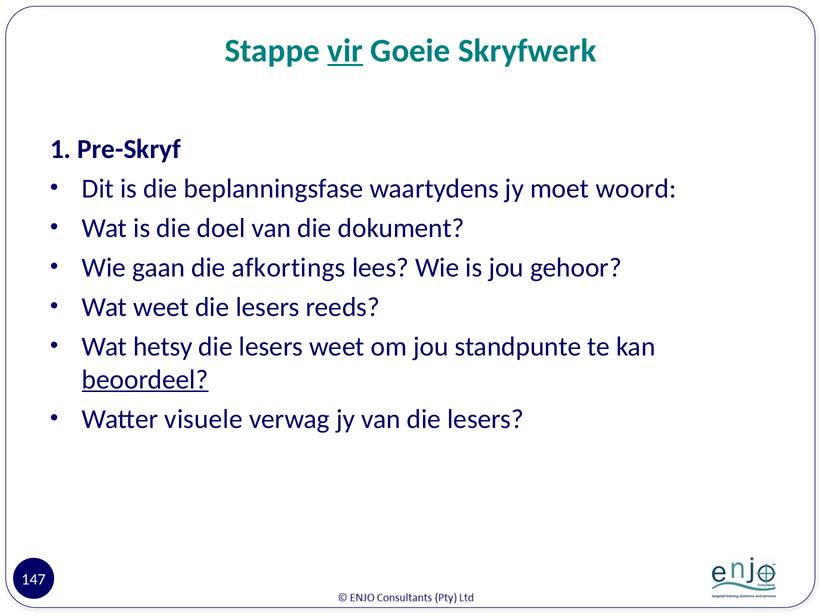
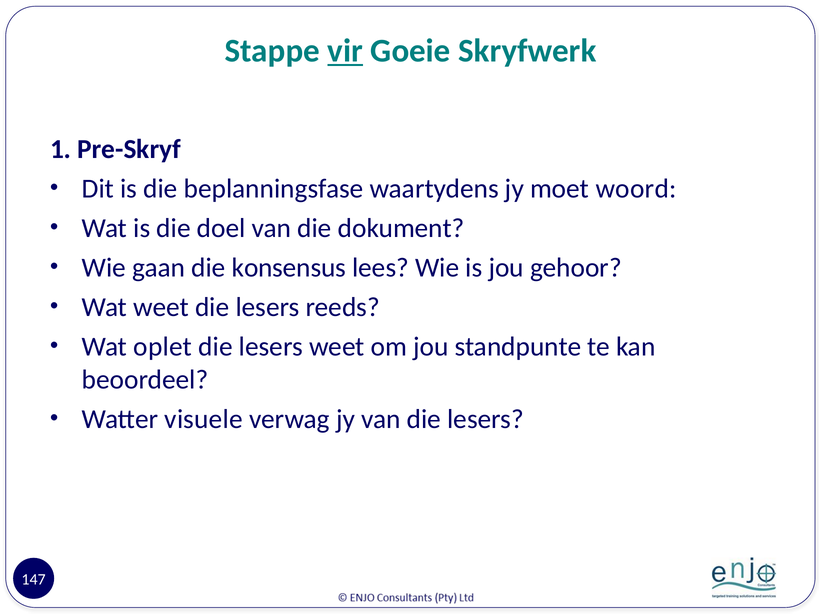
afkortings: afkortings -> konsensus
hetsy: hetsy -> oplet
beoordeel underline: present -> none
